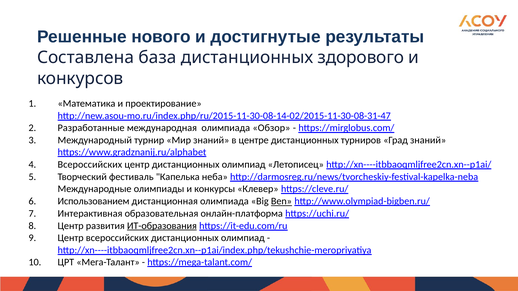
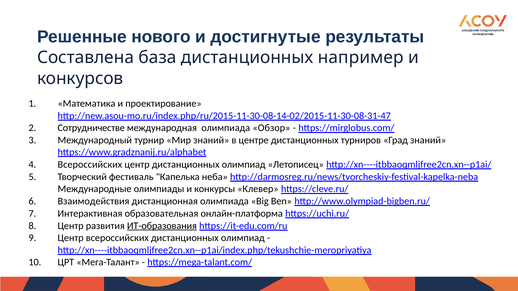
здорового: здорового -> например
Разработанные: Разработанные -> Сотрудничестве
Использованием: Использованием -> Взаимодействия
Ben underline: present -> none
